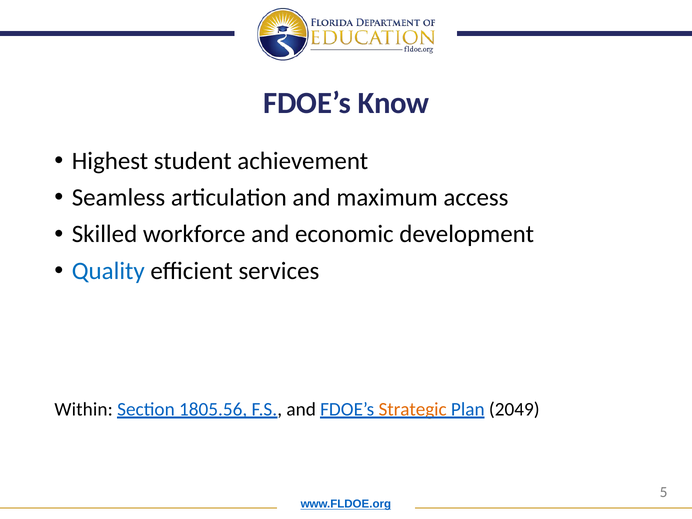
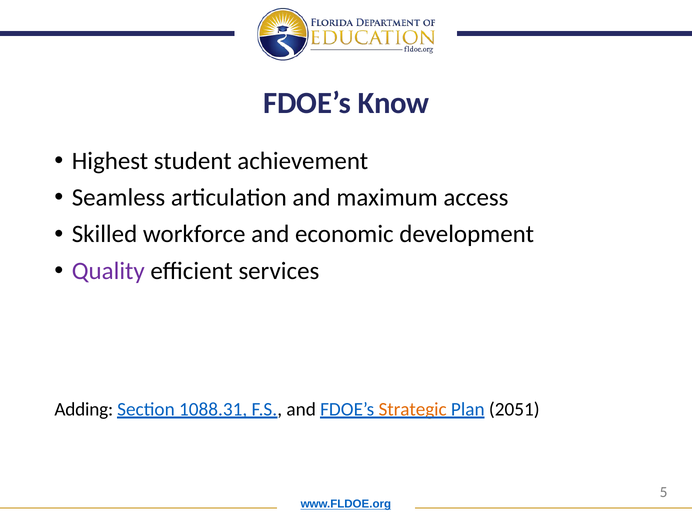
Quality colour: blue -> purple
Within: Within -> Adding
1805.56: 1805.56 -> 1088.31
2049: 2049 -> 2051
